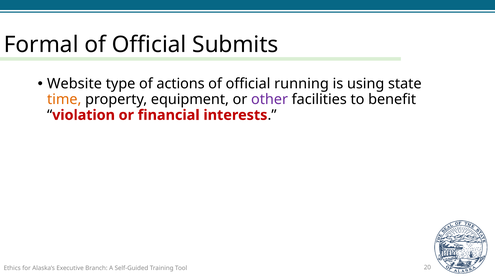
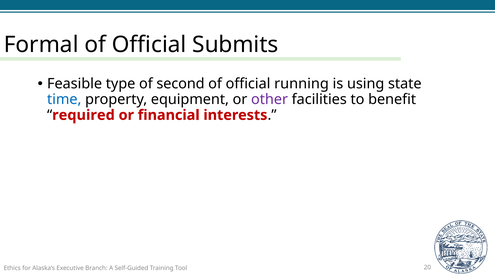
Website: Website -> Feasible
actions: actions -> second
time colour: orange -> blue
violation: violation -> required
